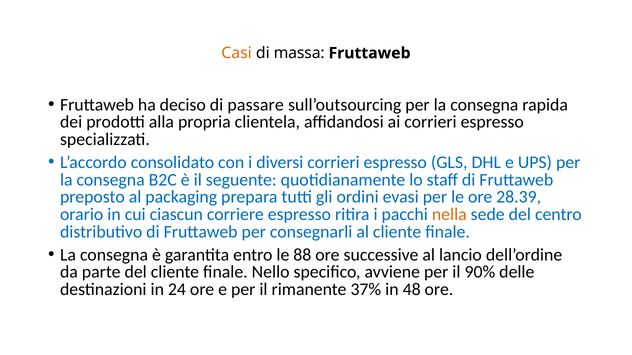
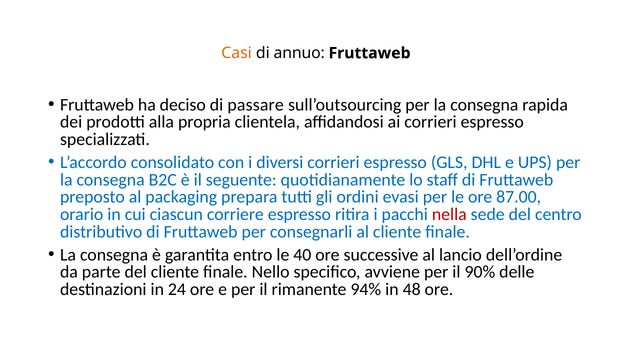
massa: massa -> annuo
28.39: 28.39 -> 87.00
nella colour: orange -> red
88: 88 -> 40
37%: 37% -> 94%
